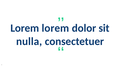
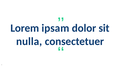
Lorem lorem: lorem -> ipsam
